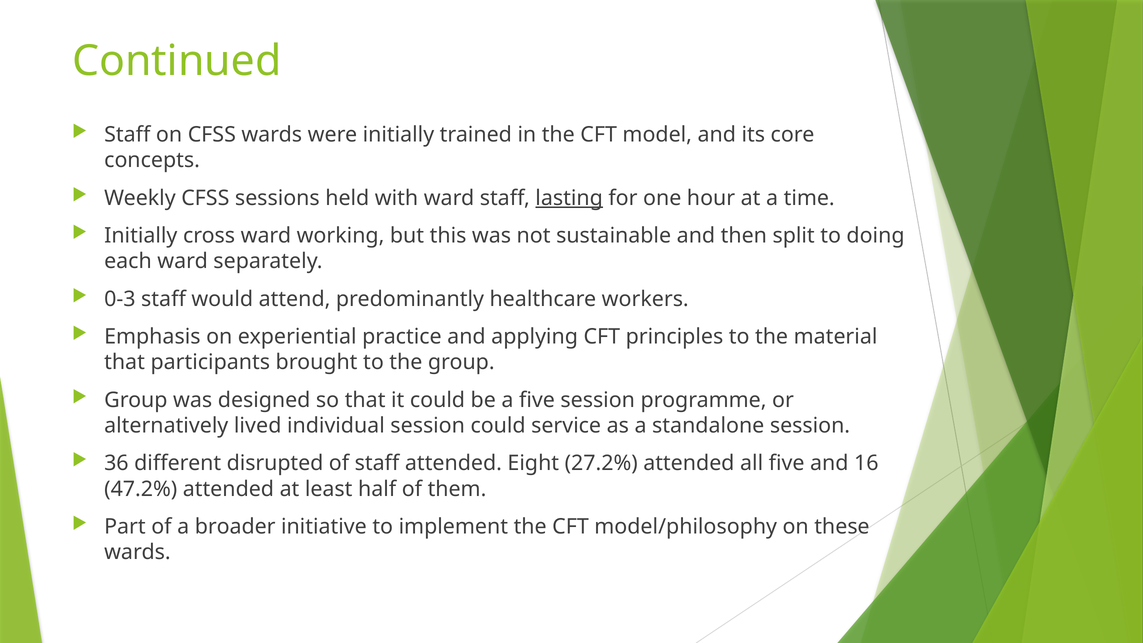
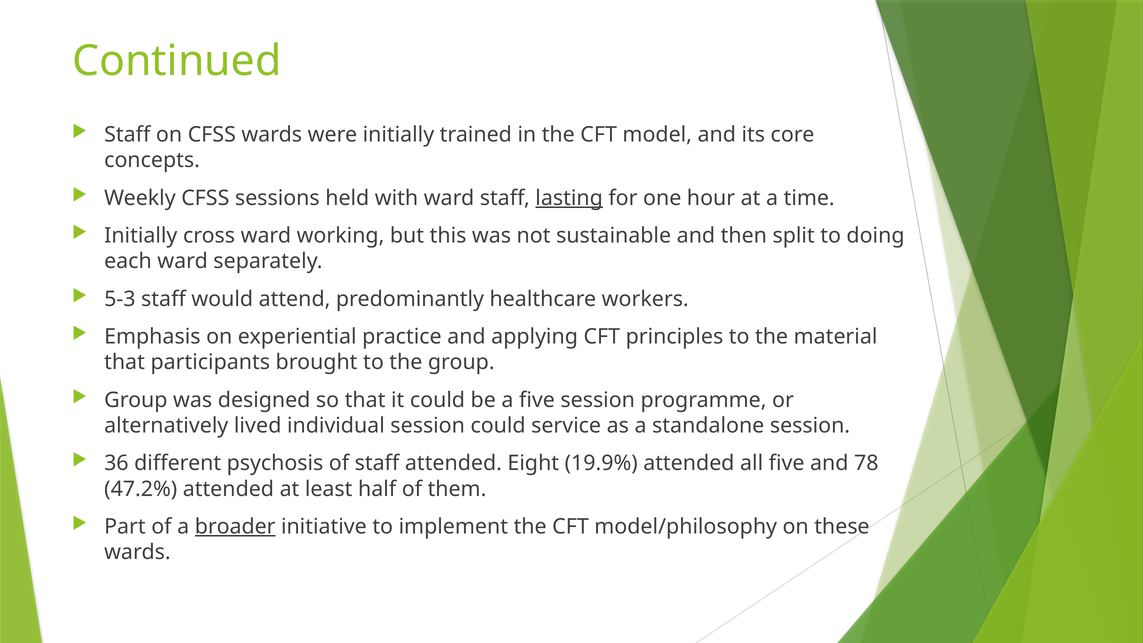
0-3: 0-3 -> 5-3
disrupted: disrupted -> psychosis
27.2%: 27.2% -> 19.9%
16: 16 -> 78
broader underline: none -> present
